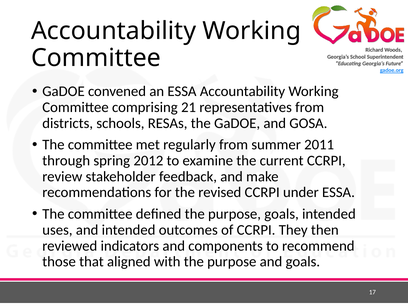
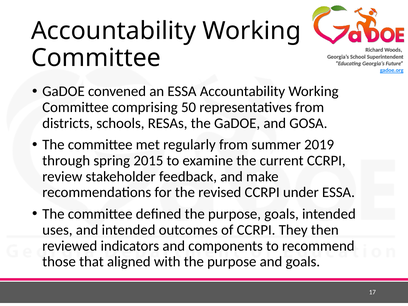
21: 21 -> 50
2011: 2011 -> 2019
2012: 2012 -> 2015
